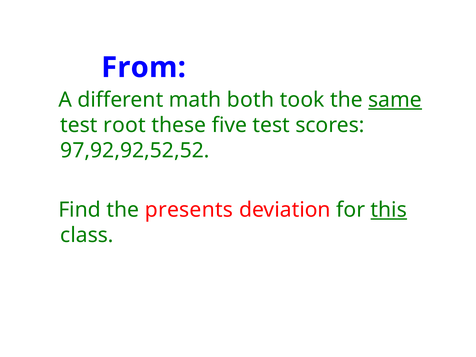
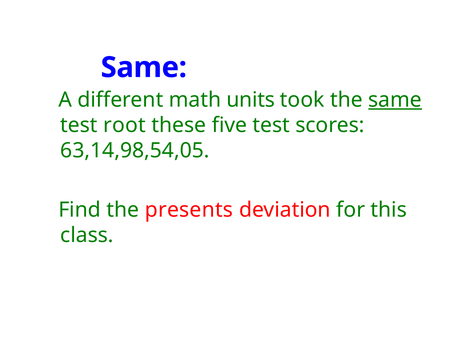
From at (144, 67): From -> Same
both: both -> units
97,92,92,52,52: 97,92,92,52,52 -> 63,14,98,54,05
this underline: present -> none
